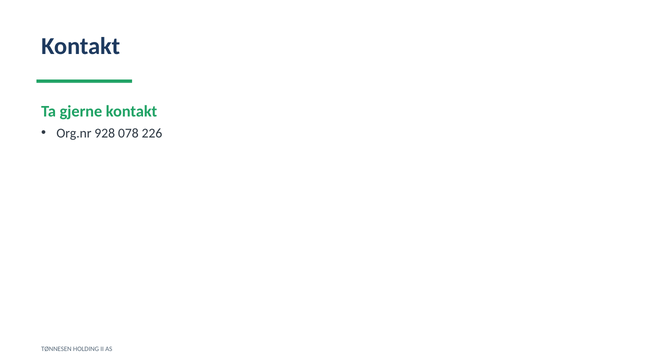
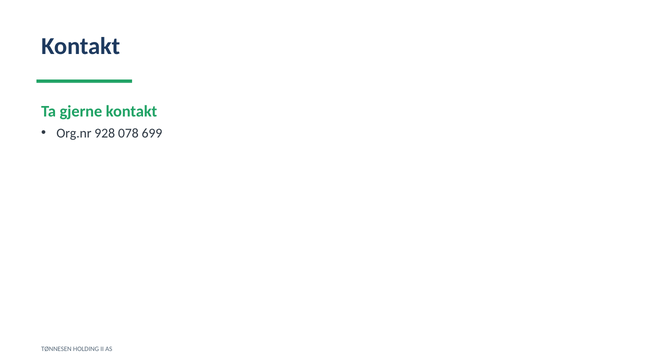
226: 226 -> 699
